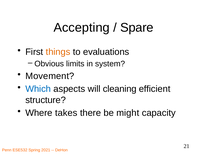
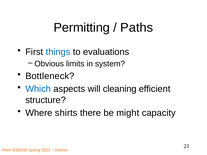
Accepting: Accepting -> Permitting
Spare: Spare -> Paths
things colour: orange -> blue
Movement: Movement -> Bottleneck
takes: takes -> shirts
